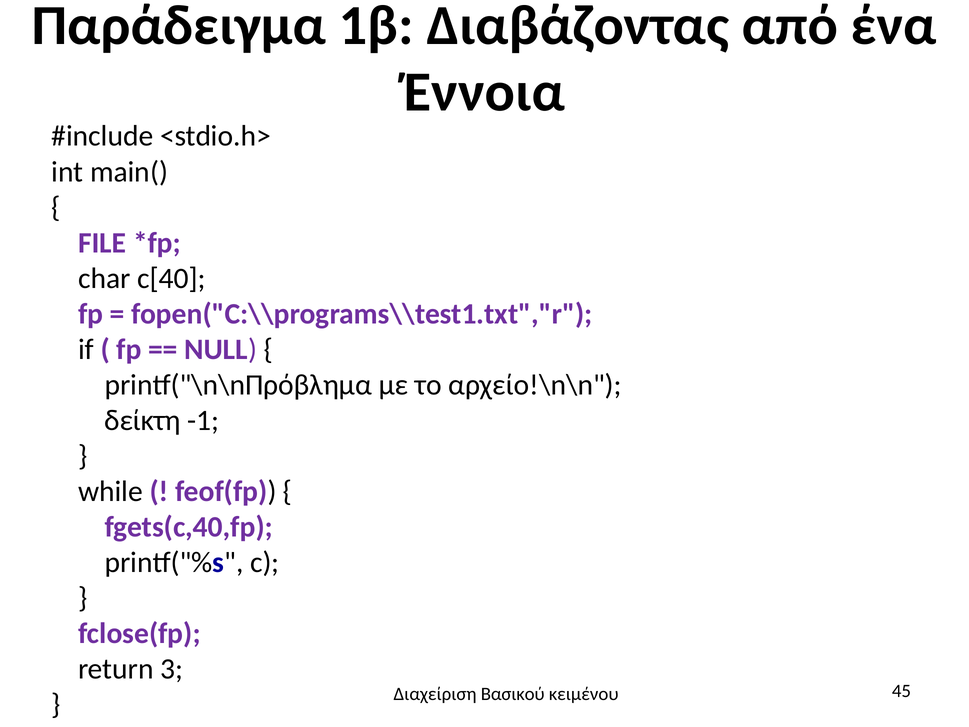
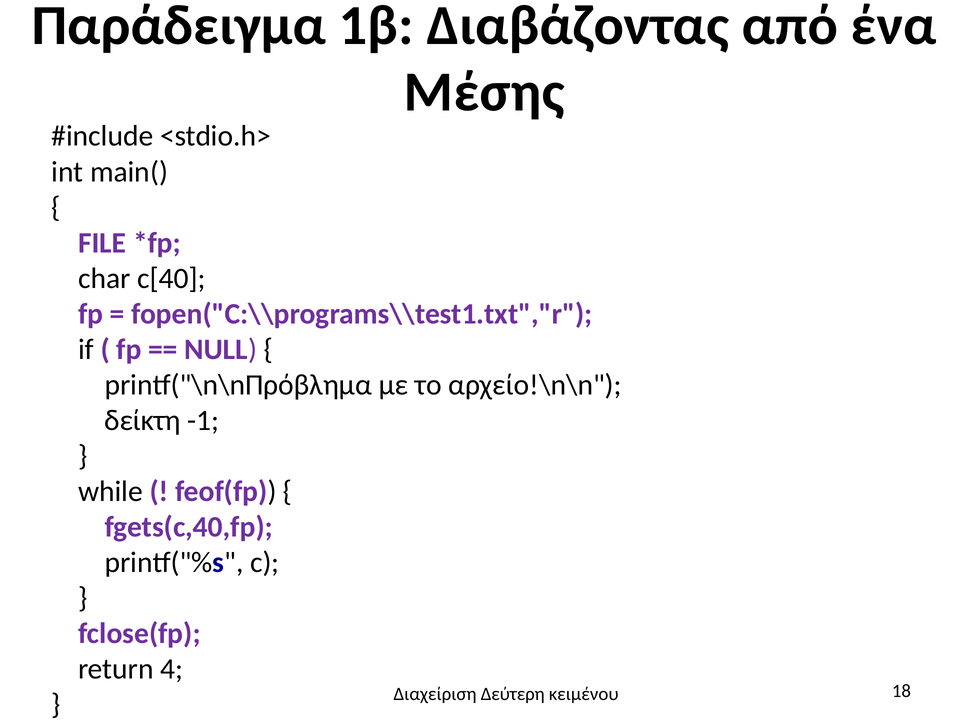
Έννοια: Έννοια -> Μέσης
3: 3 -> 4
Βασικού: Βασικού -> Δεύτερη
45: 45 -> 18
